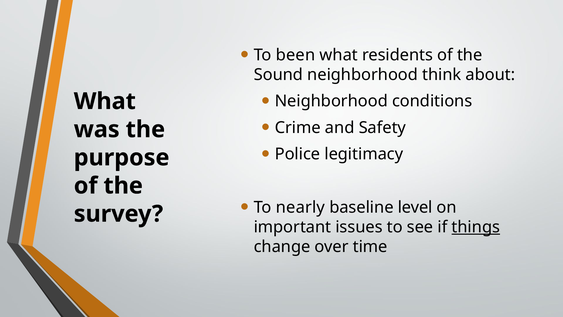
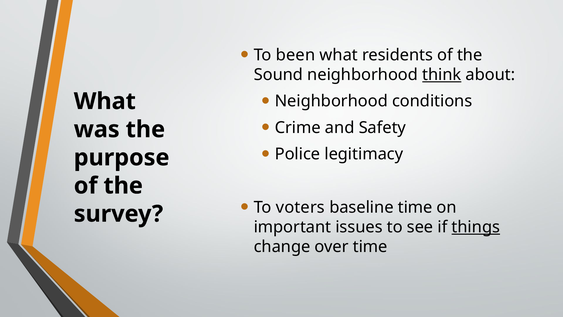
think underline: none -> present
nearly: nearly -> voters
baseline level: level -> time
